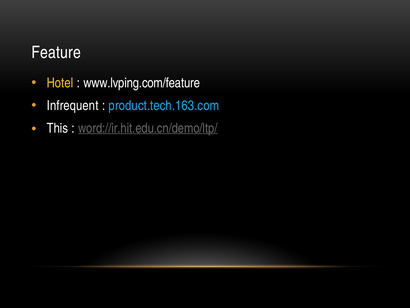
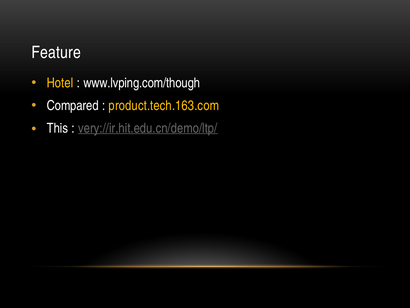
www.lvping.com/feature: www.lvping.com/feature -> www.lvping.com/though
Infrequent: Infrequent -> Compared
product.tech.163.com colour: light blue -> yellow
word://ir.hit.edu.cn/demo/ltp/: word://ir.hit.edu.cn/demo/ltp/ -> very://ir.hit.edu.cn/demo/ltp/
